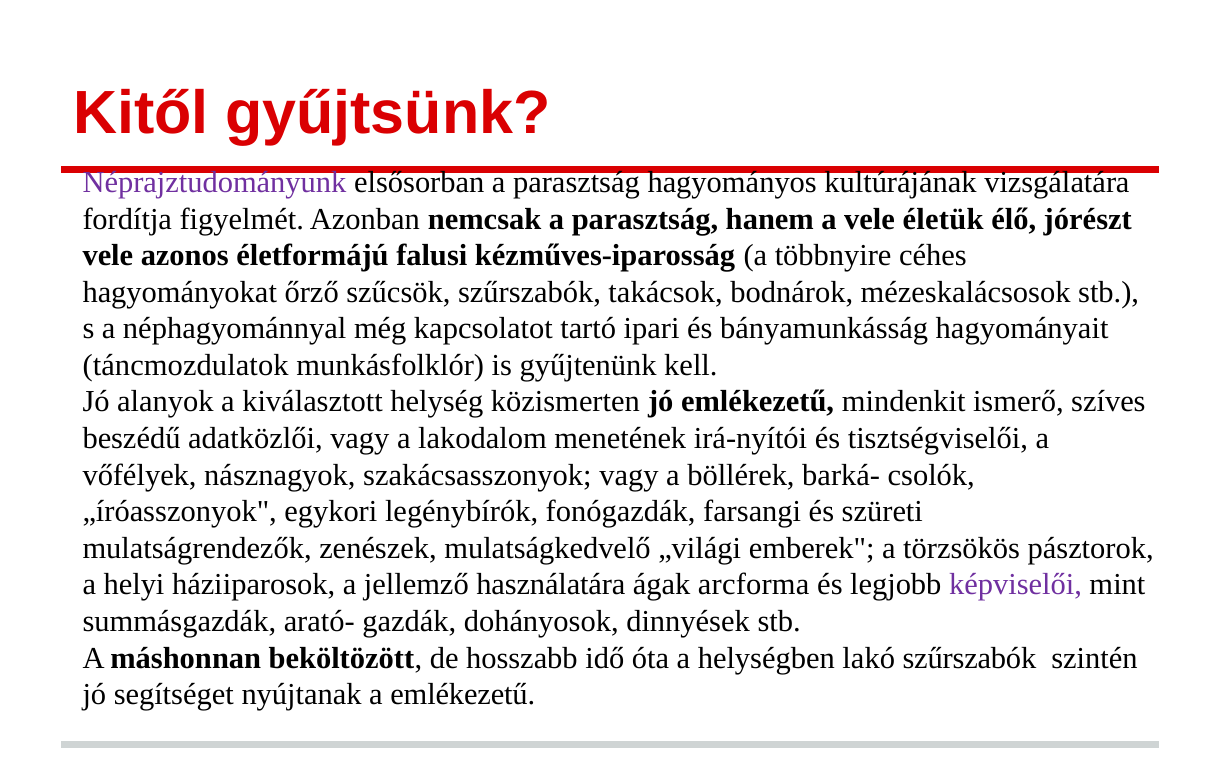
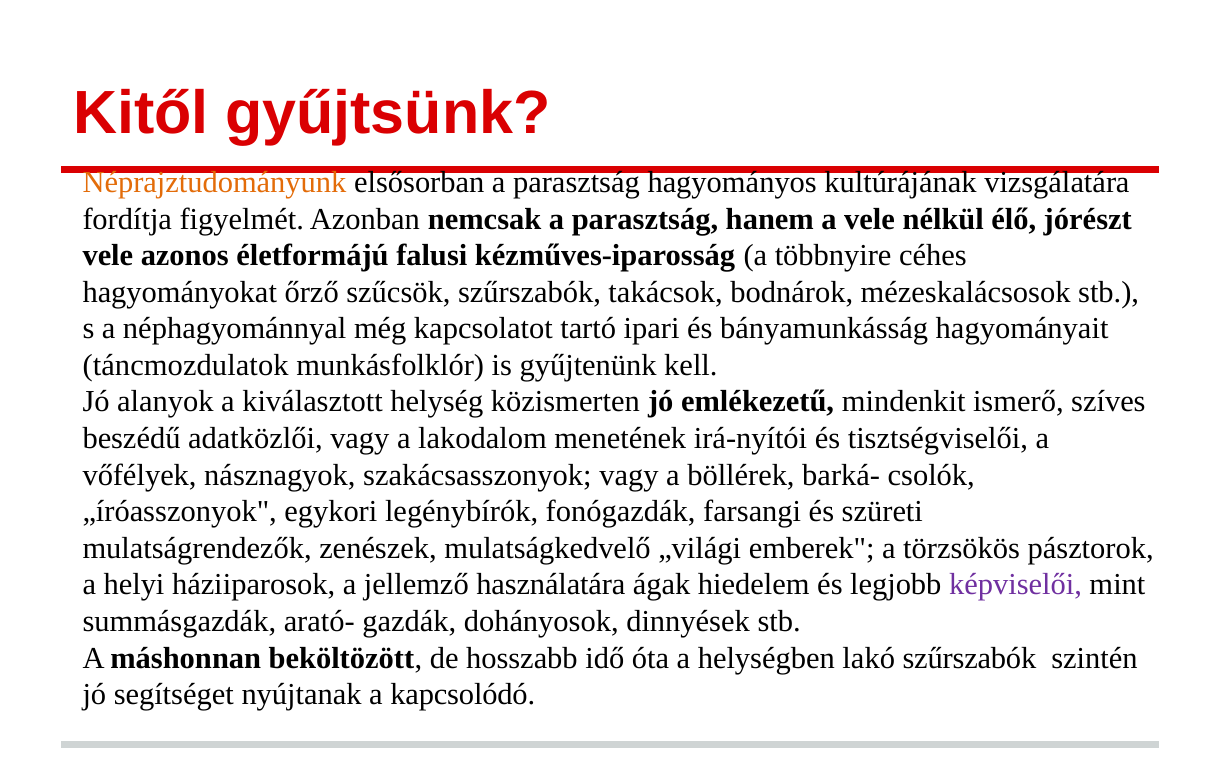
Néprajztudományunk colour: purple -> orange
életük: életük -> nélkül
arcforma: arcforma -> hiedelem
a emlékezetű: emlékezetű -> kapcsolódó
